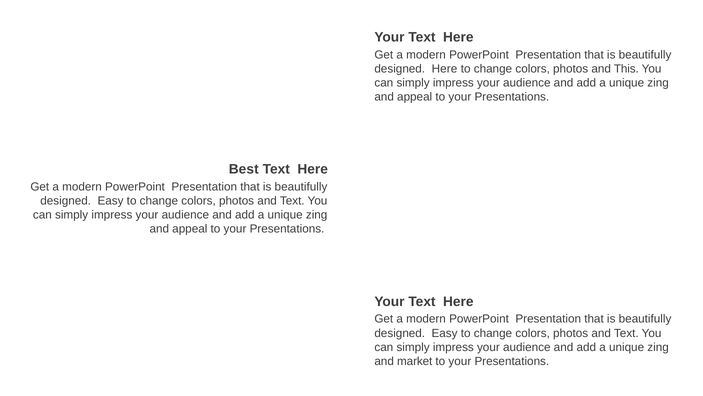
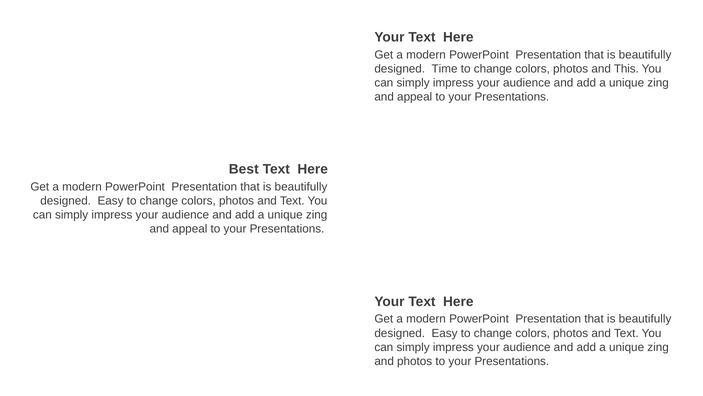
designed Here: Here -> Time
and market: market -> photos
